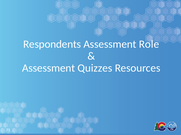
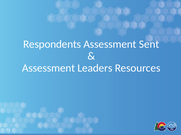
Role: Role -> Sent
Quizzes: Quizzes -> Leaders
